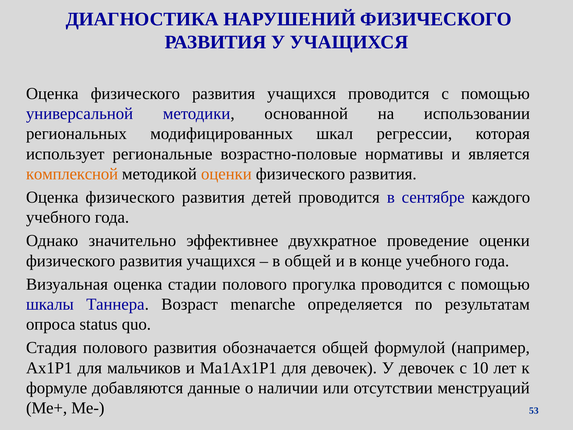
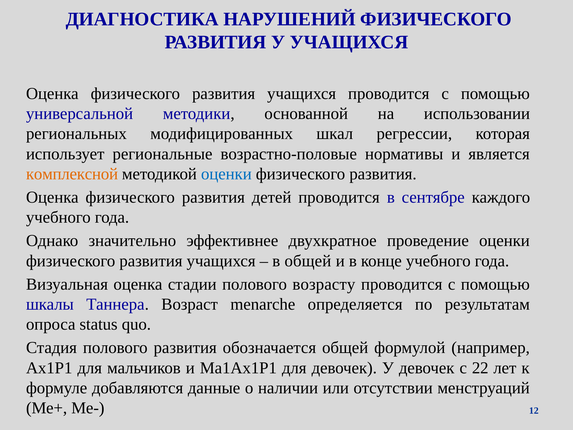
оценки at (226, 174) colour: orange -> blue
прогулка: прогулка -> возрасту
10: 10 -> 22
53: 53 -> 12
